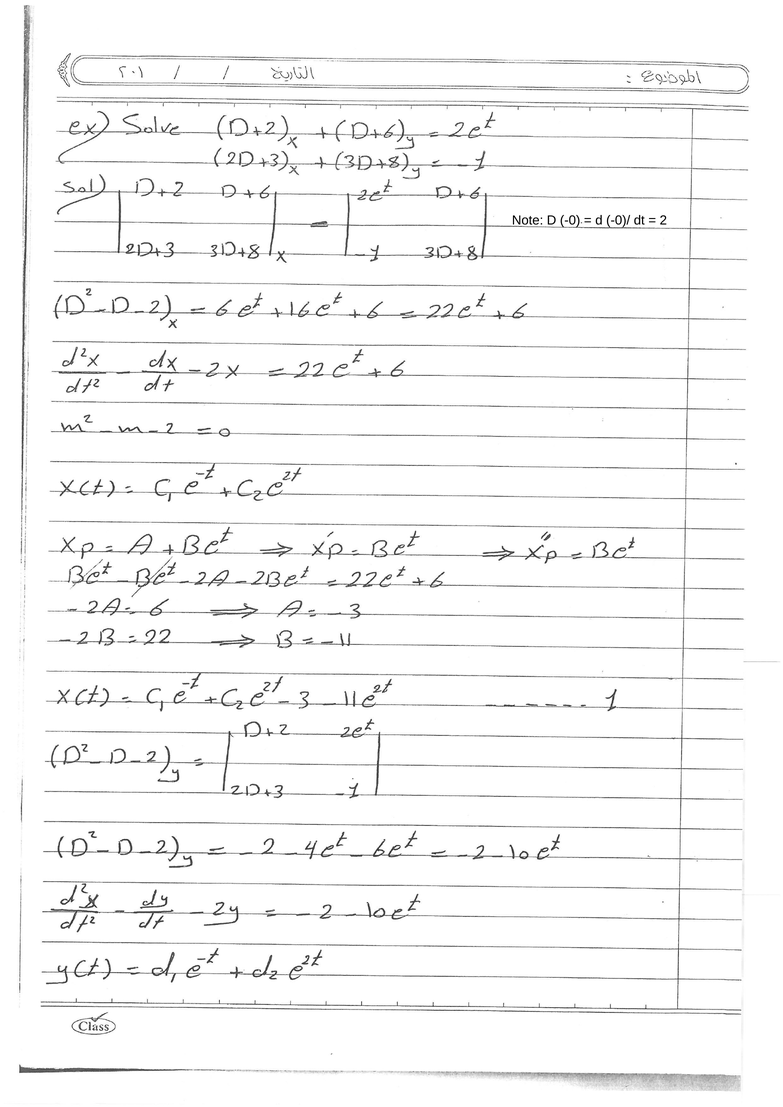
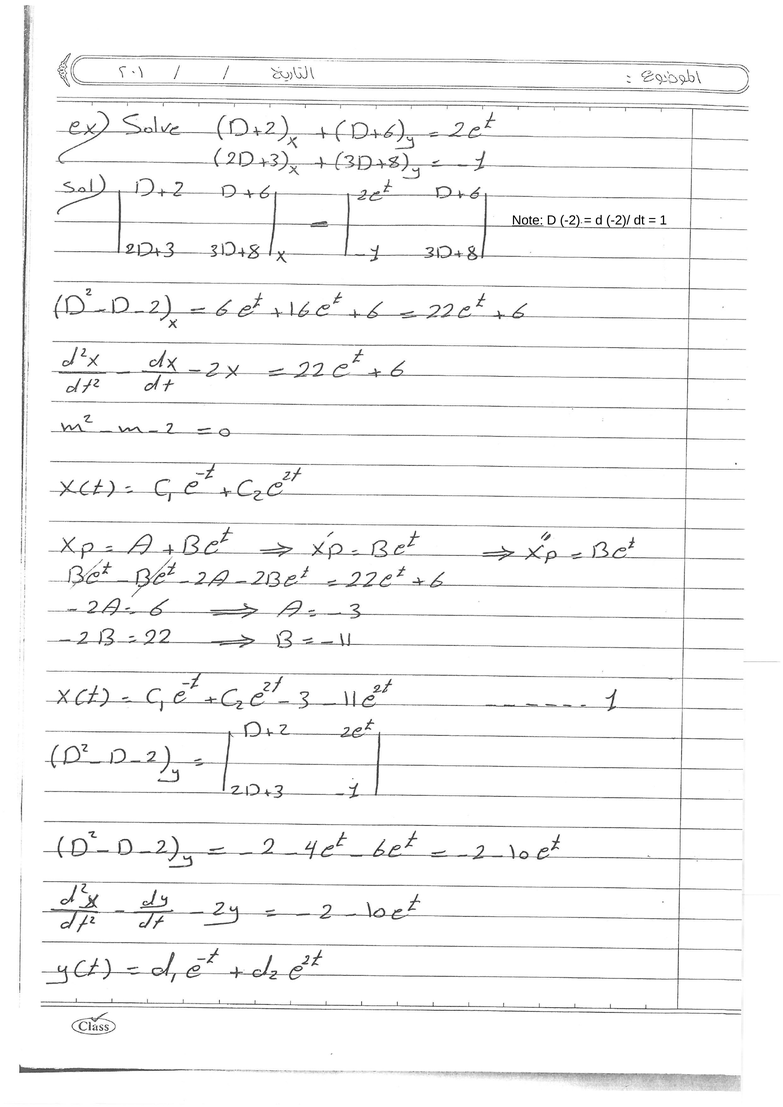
Note underline: none -> present
-0: -0 -> -2
-0)/: -0)/ -> -2)/
2: 2 -> 1
